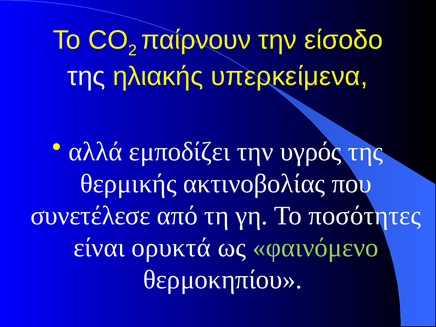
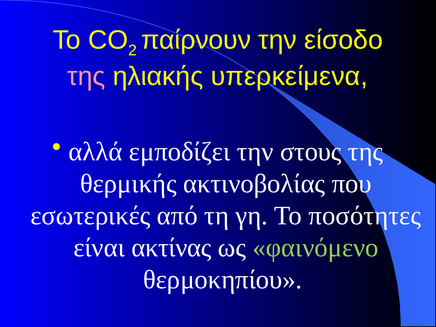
της at (86, 76) colour: white -> pink
υγρός: υγρός -> στους
συνετέλεσε: συνετέλεσε -> εσωτερικές
ορυκτά: ορυκτά -> ακτίνας
